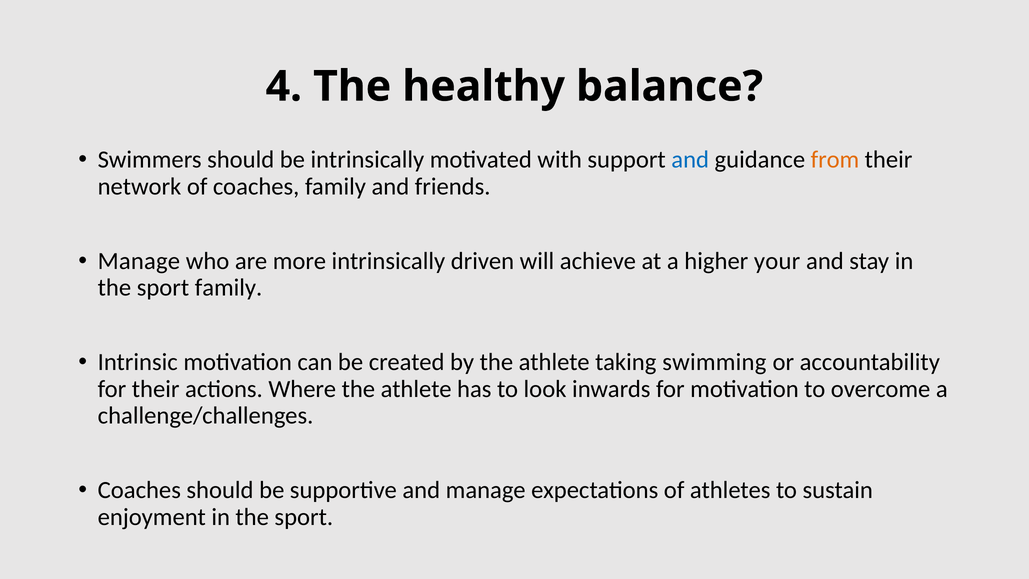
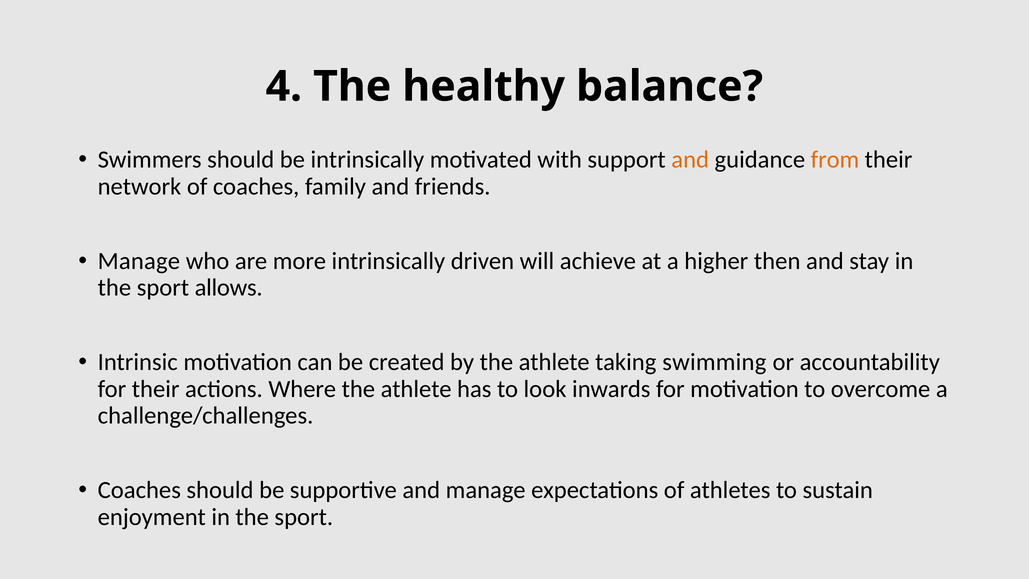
and at (690, 160) colour: blue -> orange
your: your -> then
sport family: family -> allows
